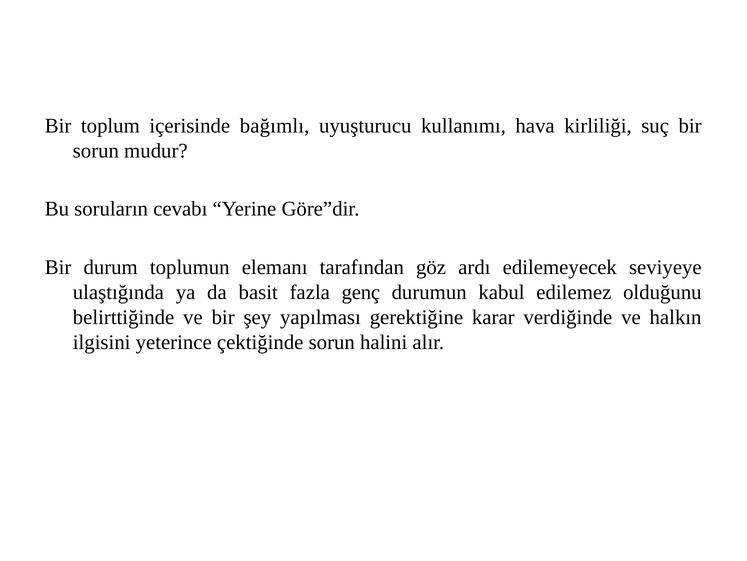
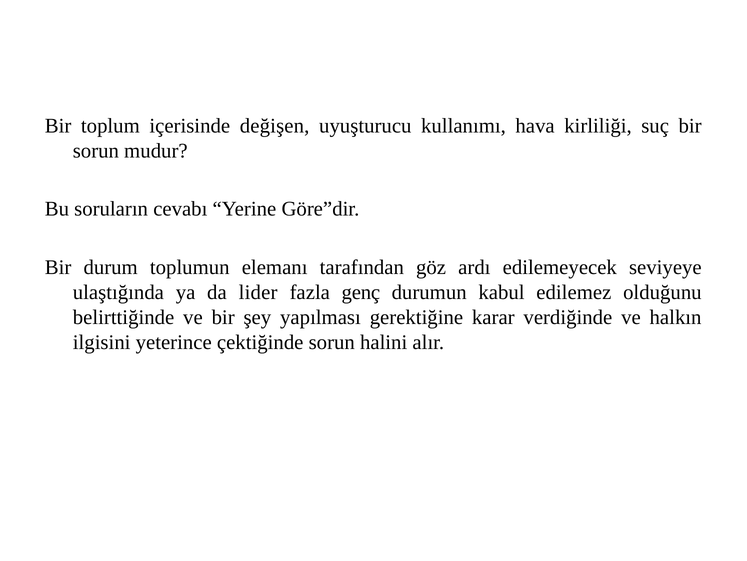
bağımlı: bağımlı -> değişen
basit: basit -> lider
